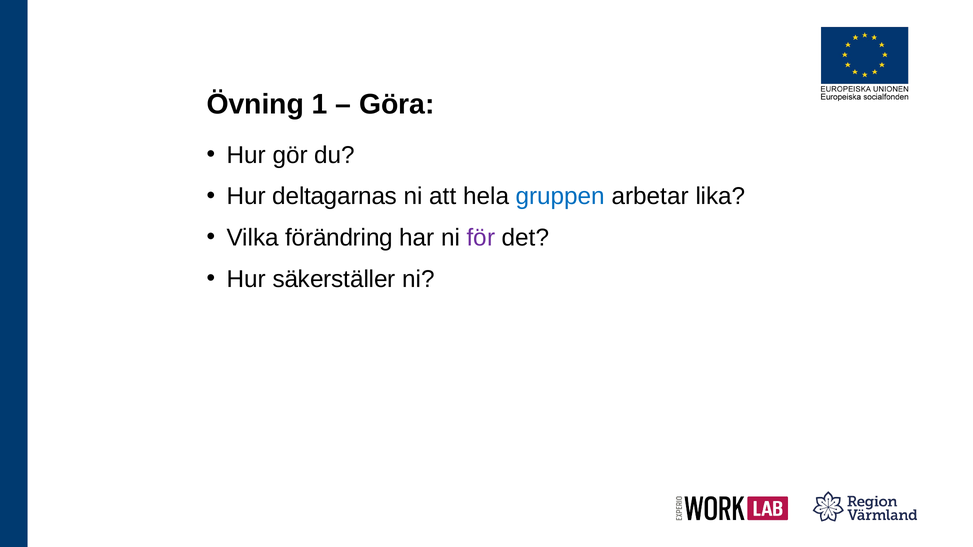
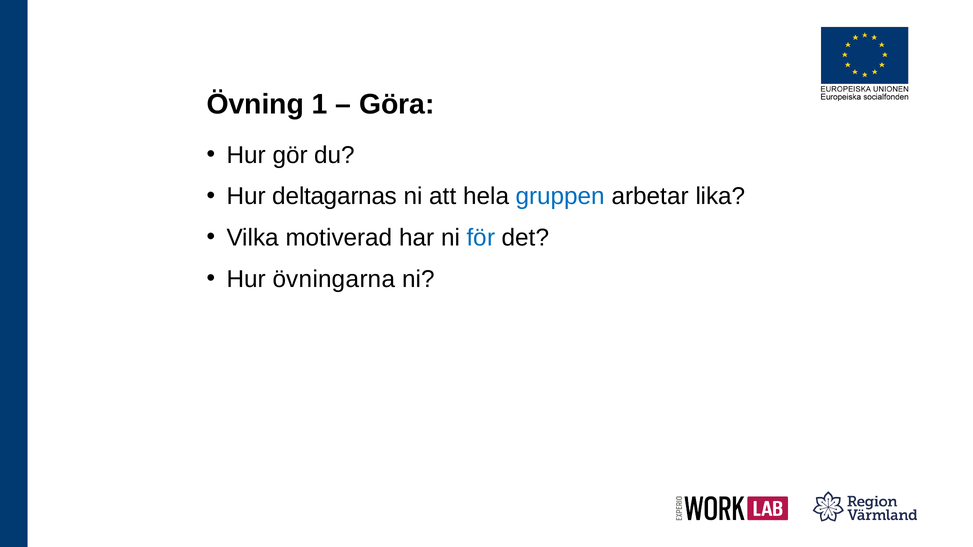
förändring: förändring -> motiverad
för colour: purple -> blue
säkerställer: säkerställer -> övningarna
